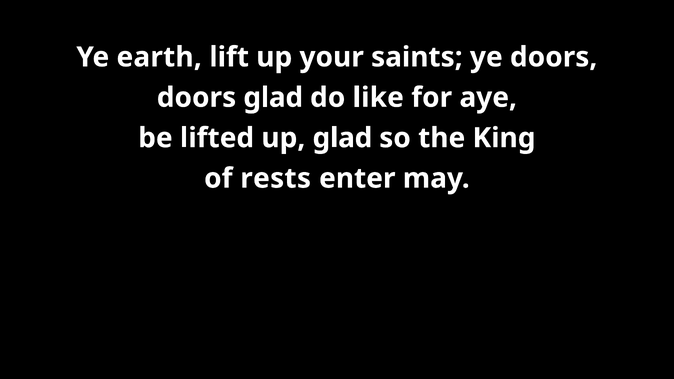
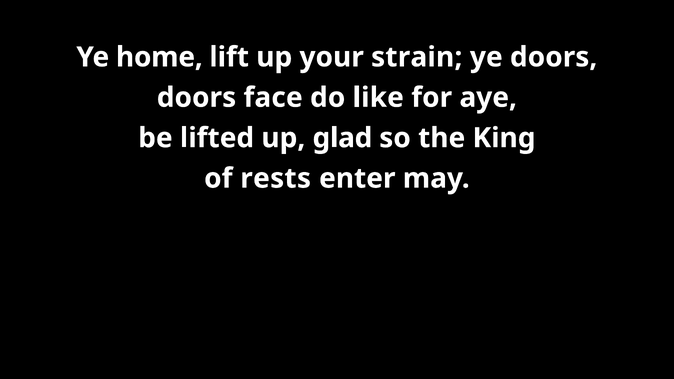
earth: earth -> home
saints: saints -> strain
doors glad: glad -> face
